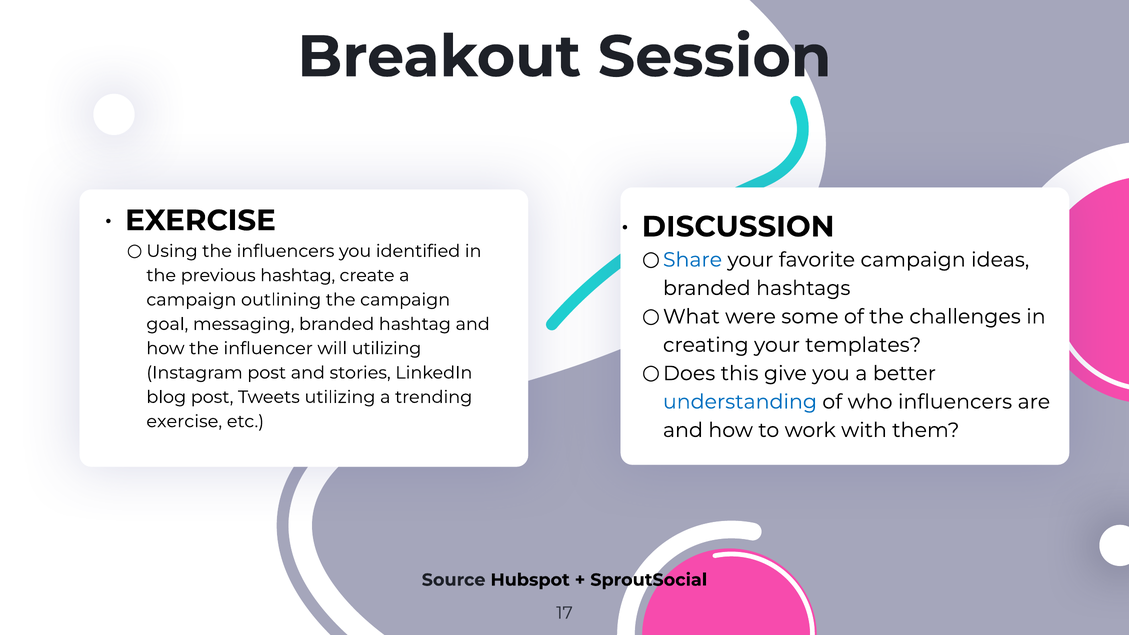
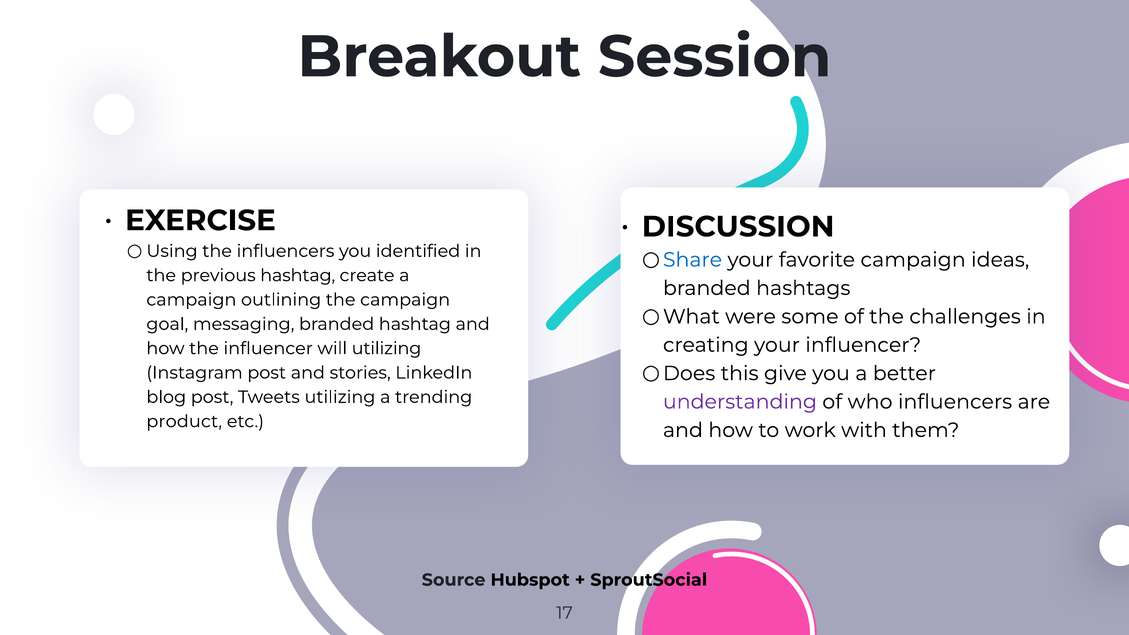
your templates: templates -> influencer
understanding colour: blue -> purple
exercise at (184, 421): exercise -> product
